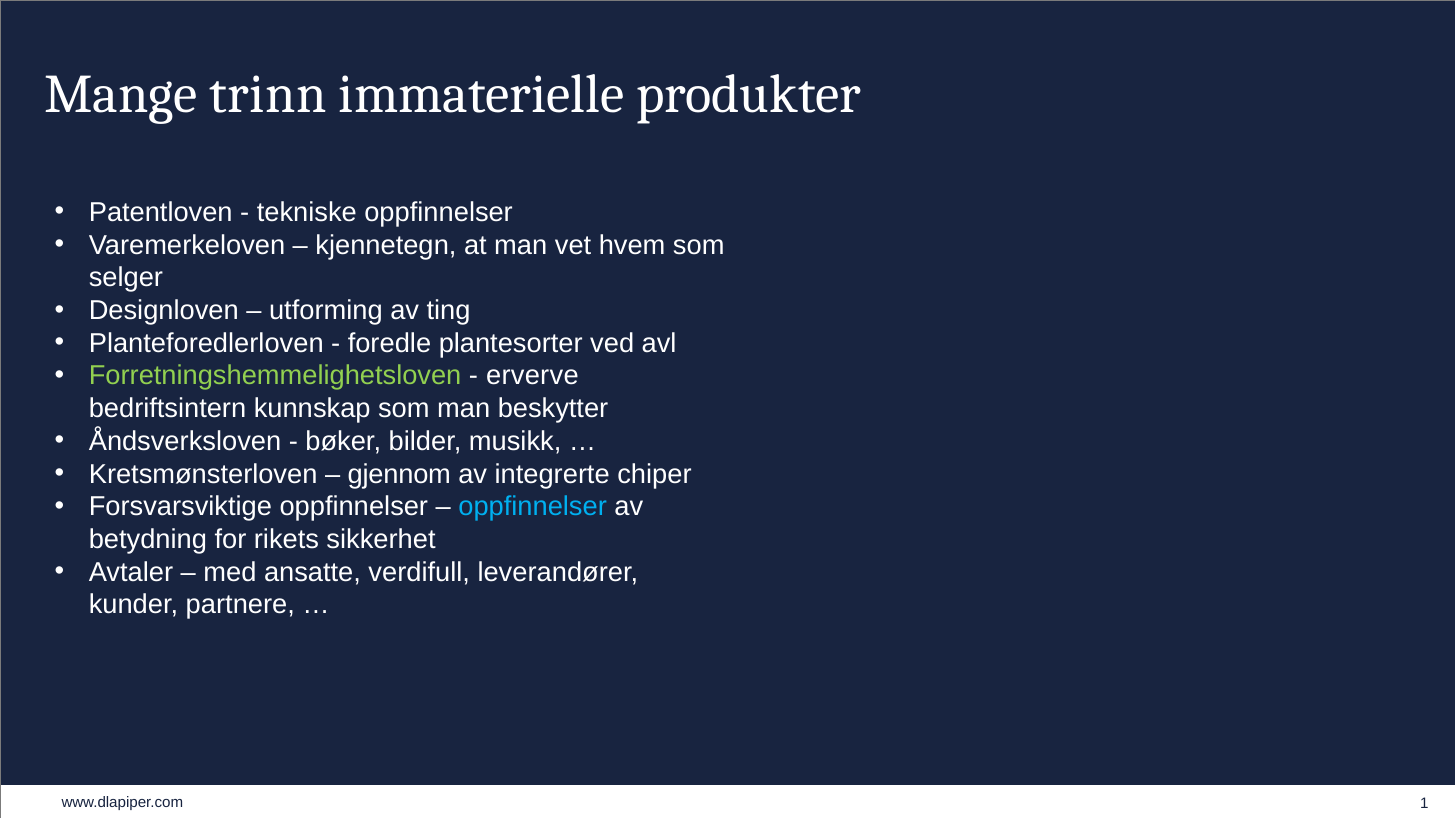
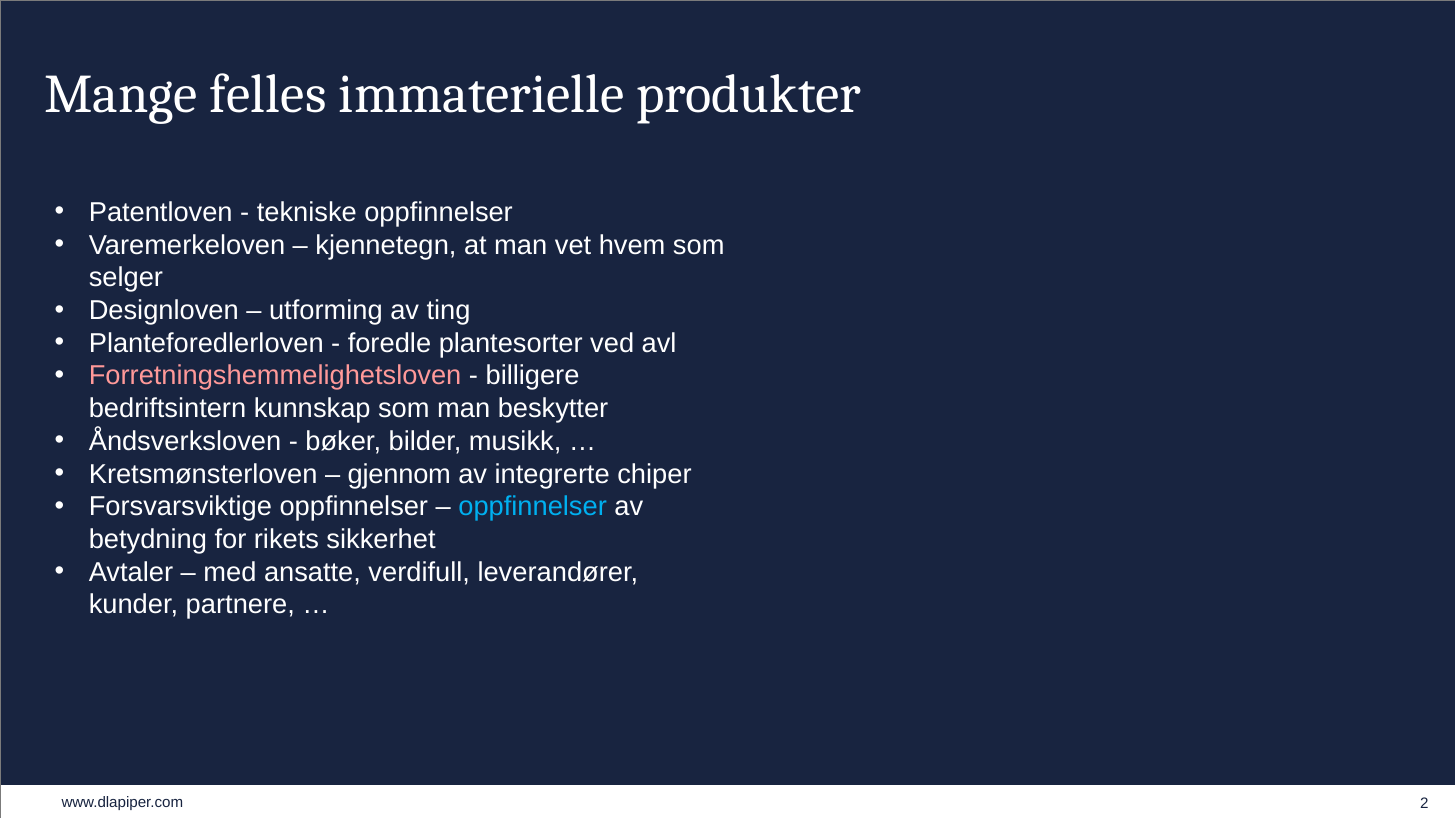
trinn: trinn -> felles
Forretningshemmelighetsloven colour: light green -> pink
erverve: erverve -> billigere
1: 1 -> 2
